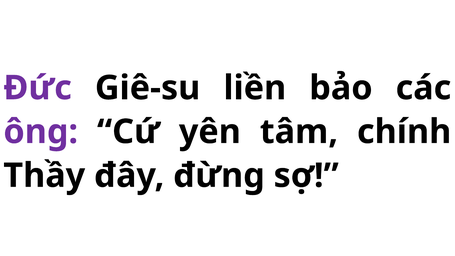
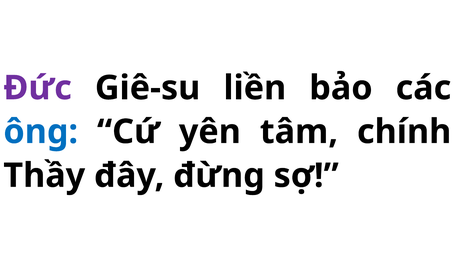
ông colour: purple -> blue
